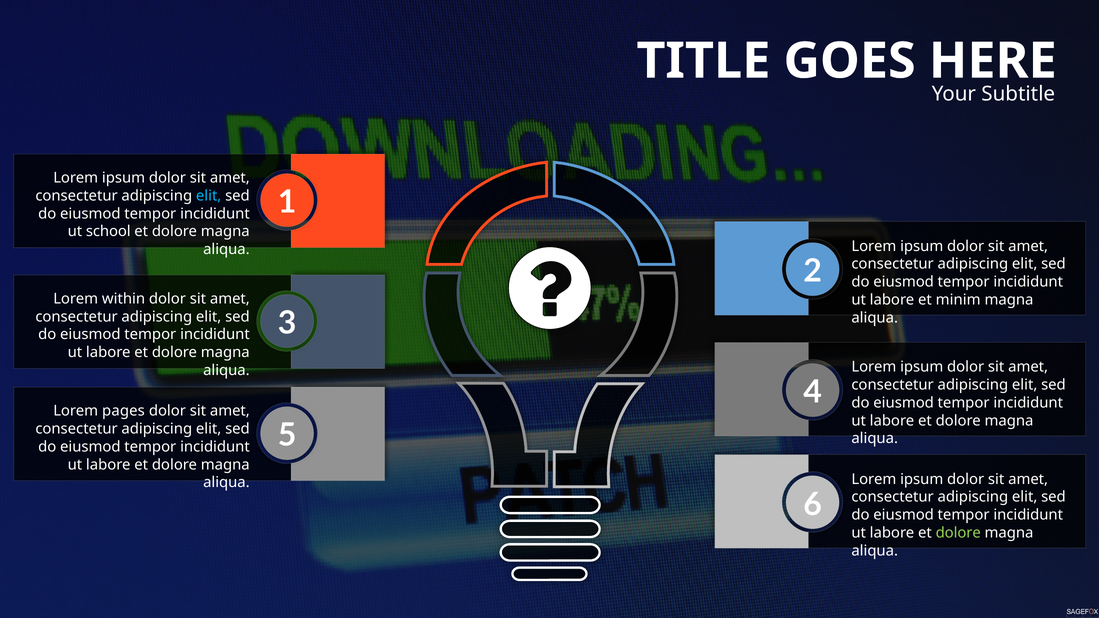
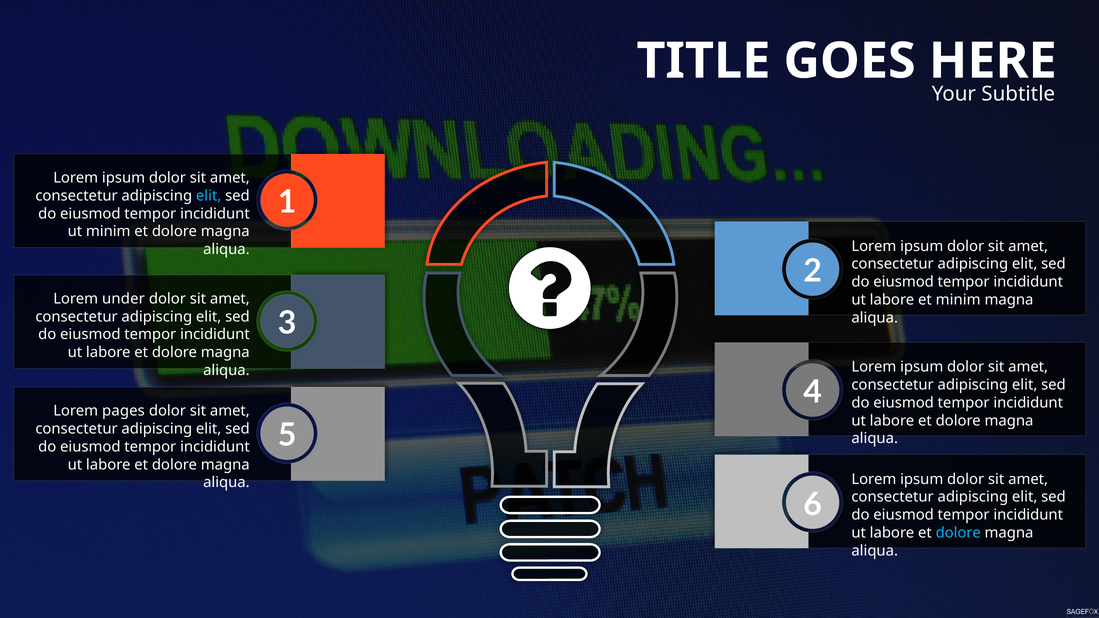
ut school: school -> minim
within: within -> under
dolore at (958, 533) colour: light green -> light blue
